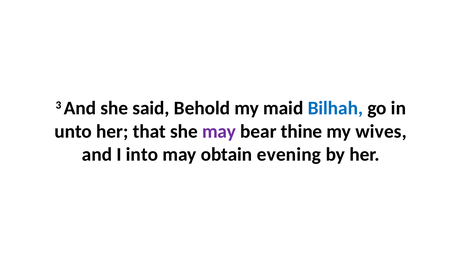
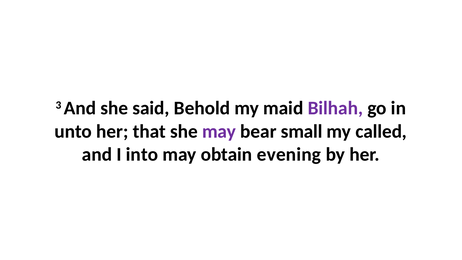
Bilhah colour: blue -> purple
thine: thine -> small
wives: wives -> called
